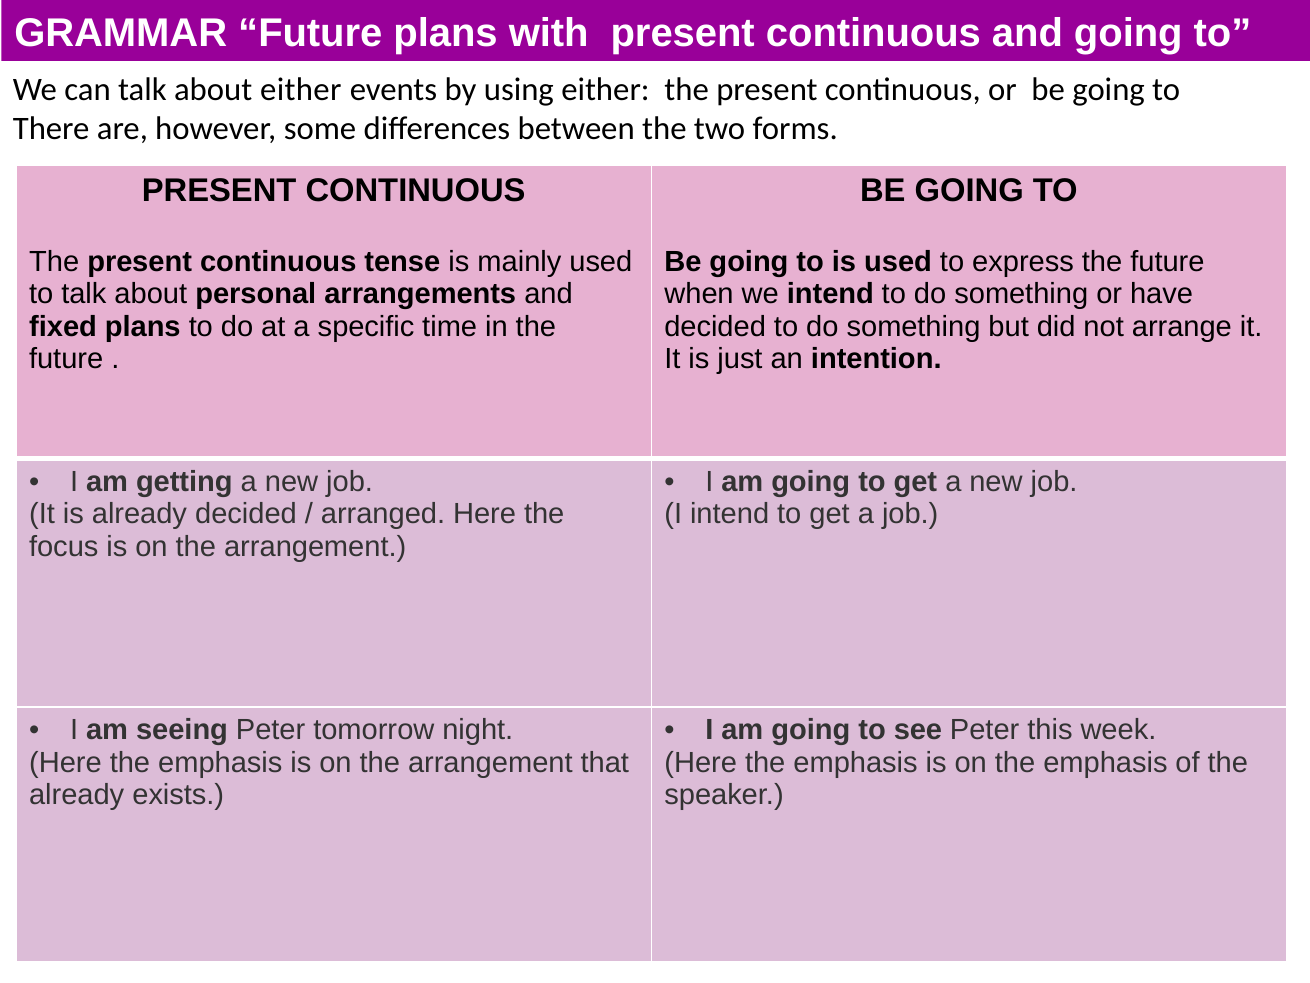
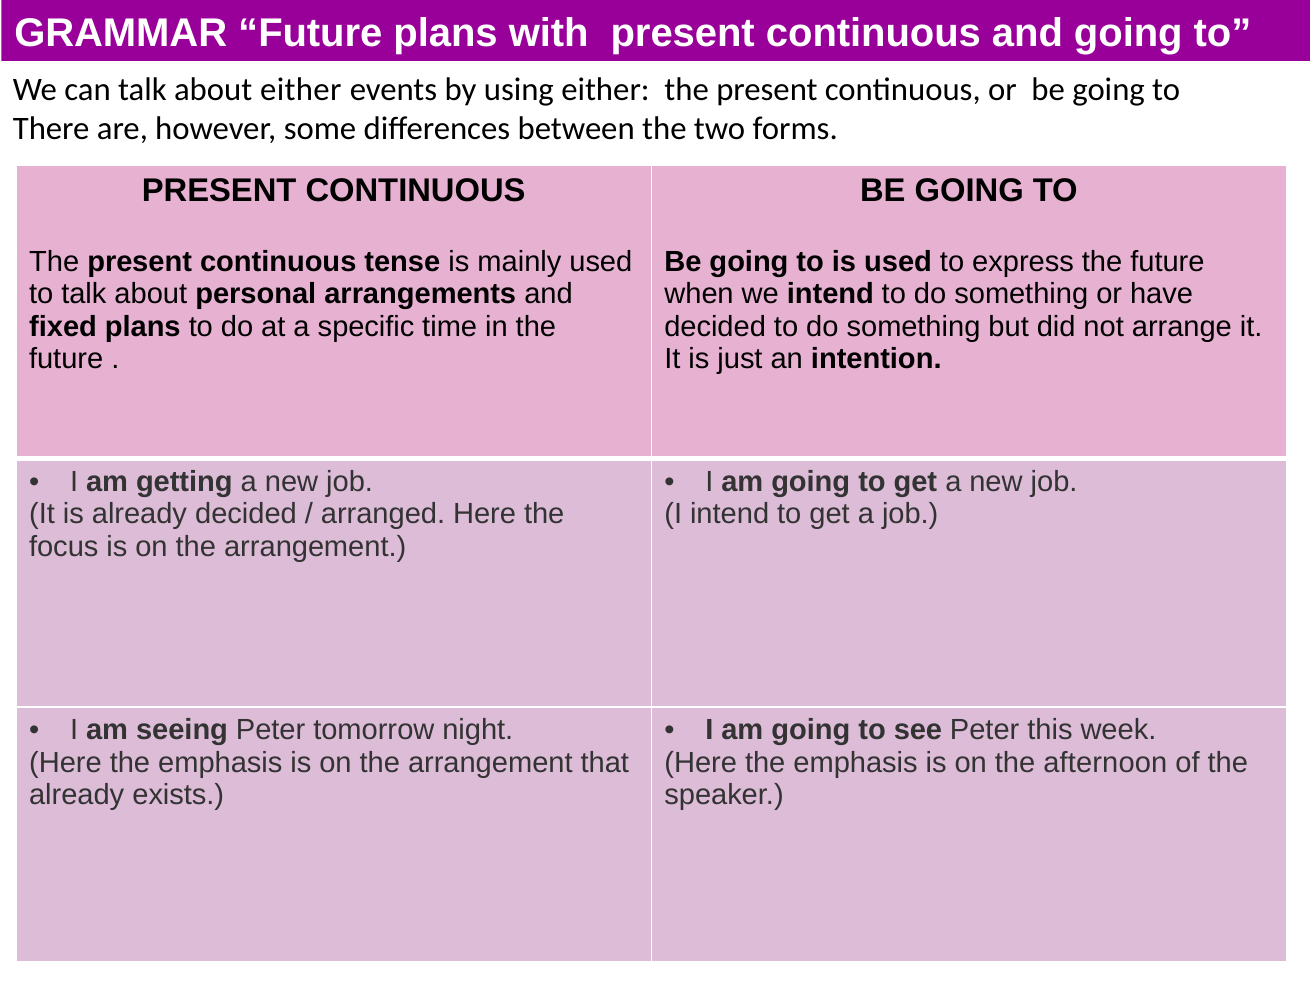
on the emphasis: emphasis -> afternoon
